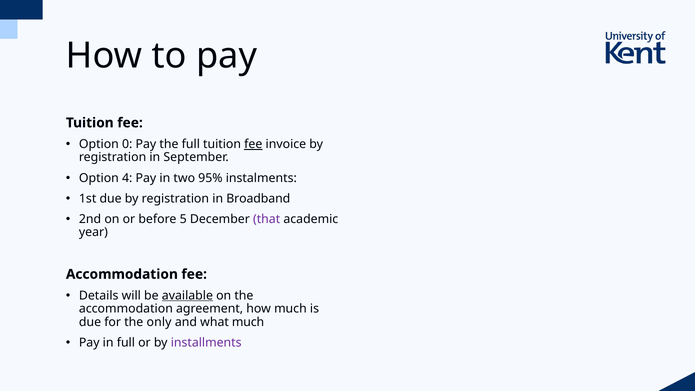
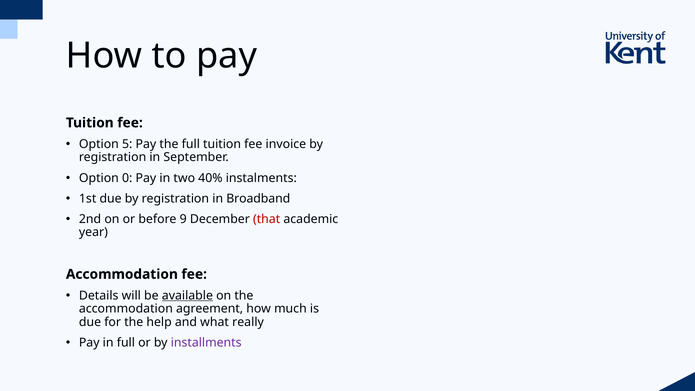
0: 0 -> 5
fee at (253, 144) underline: present -> none
4: 4 -> 0
95%: 95% -> 40%
5: 5 -> 9
that colour: purple -> red
only: only -> help
what much: much -> really
